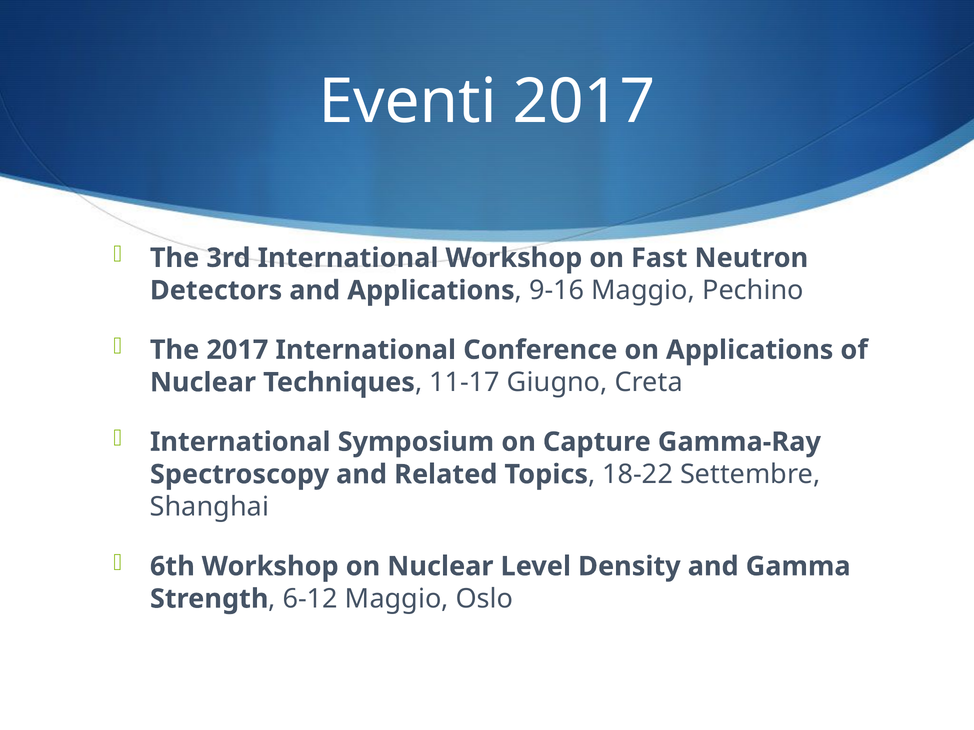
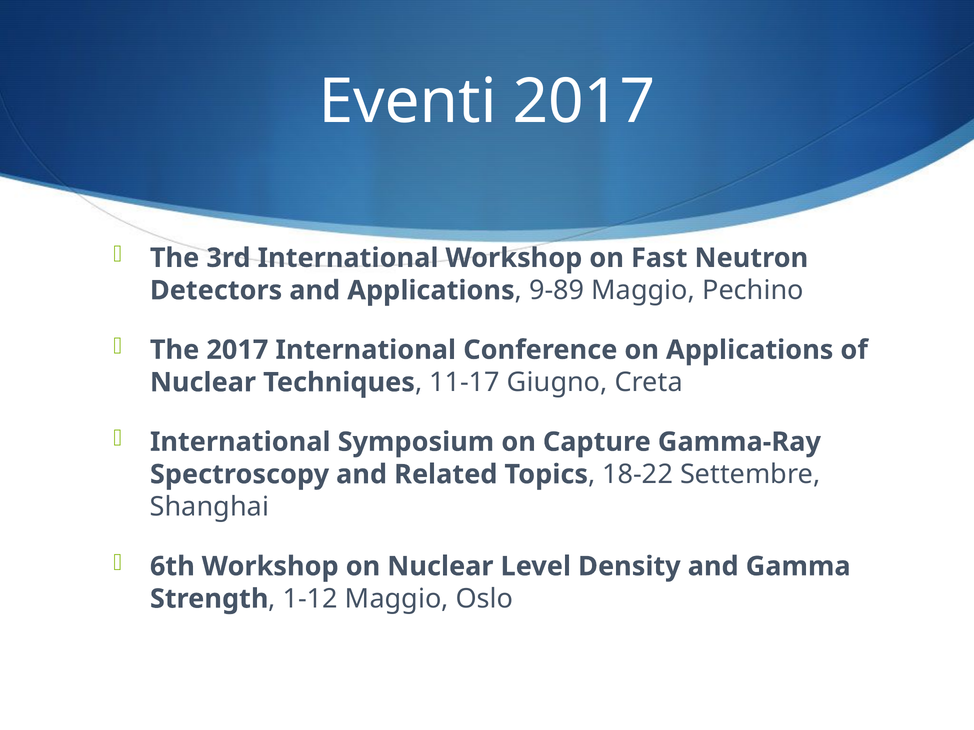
9-16: 9-16 -> 9-89
6-12: 6-12 -> 1-12
